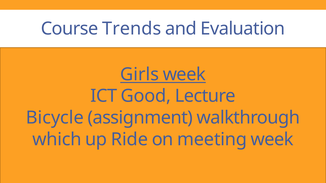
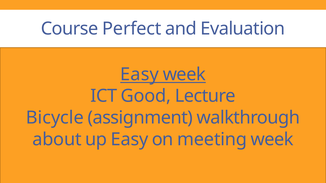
Trends: Trends -> Perfect
Girls at (140, 74): Girls -> Easy
which: which -> about
up Ride: Ride -> Easy
